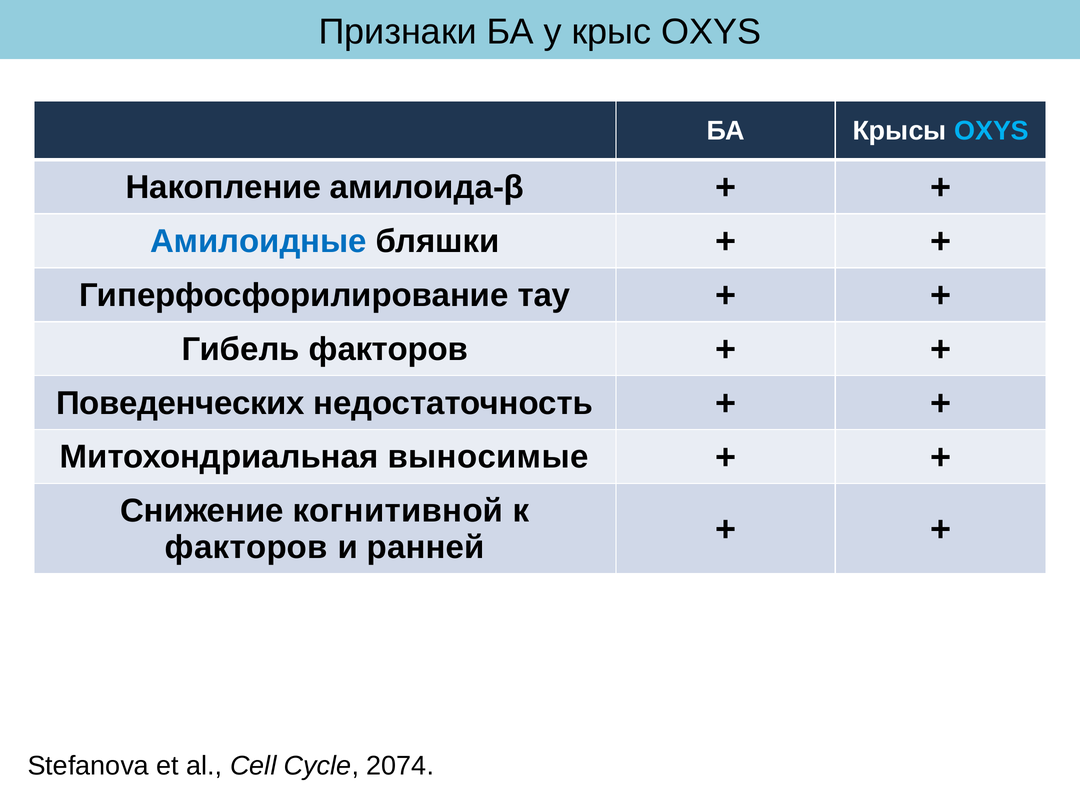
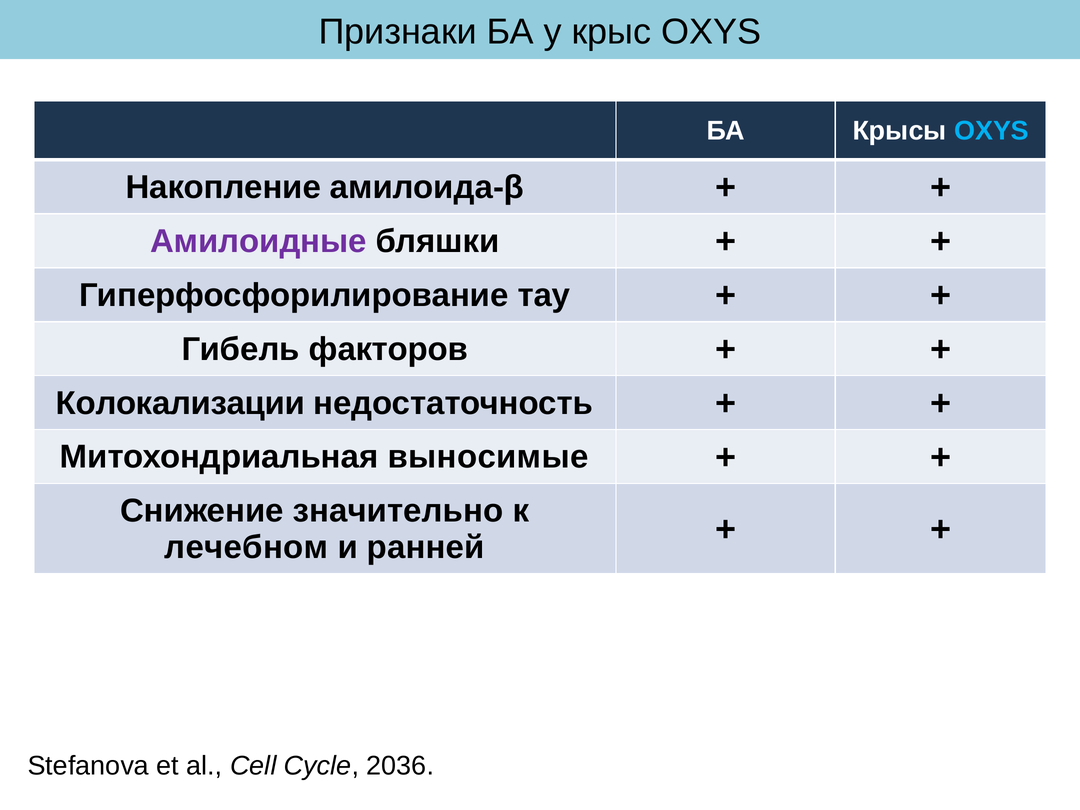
Амилоидные colour: blue -> purple
Поведенческих: Поведенческих -> Колокализации
когнитивной: когнитивной -> значительно
факторов at (246, 548): факторов -> лечебном
2074: 2074 -> 2036
